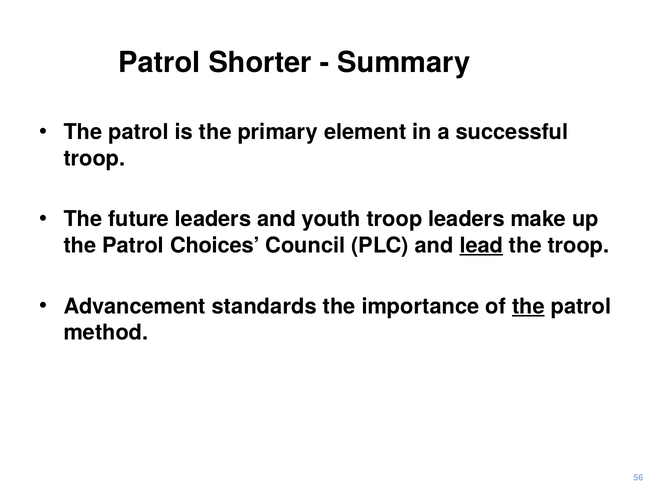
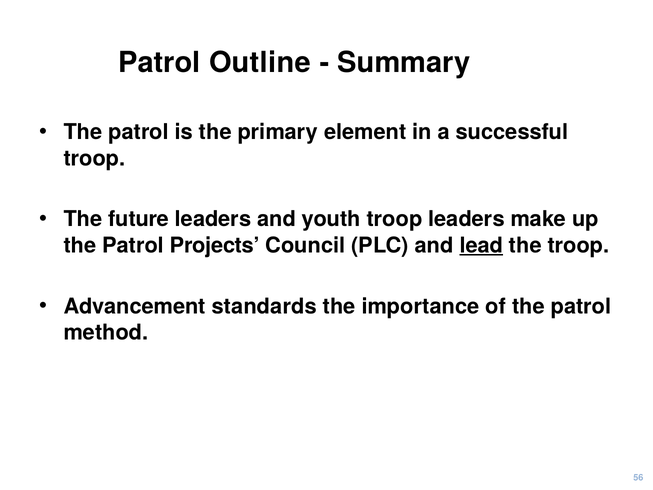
Shorter: Shorter -> Outline
Choices: Choices -> Projects
the at (528, 306) underline: present -> none
